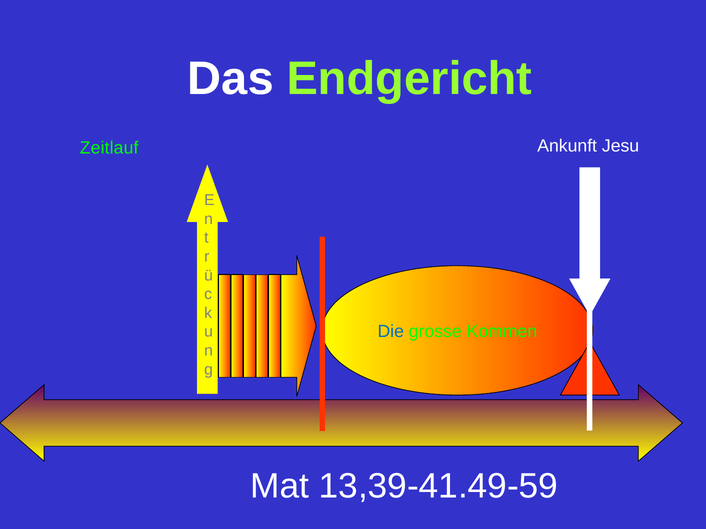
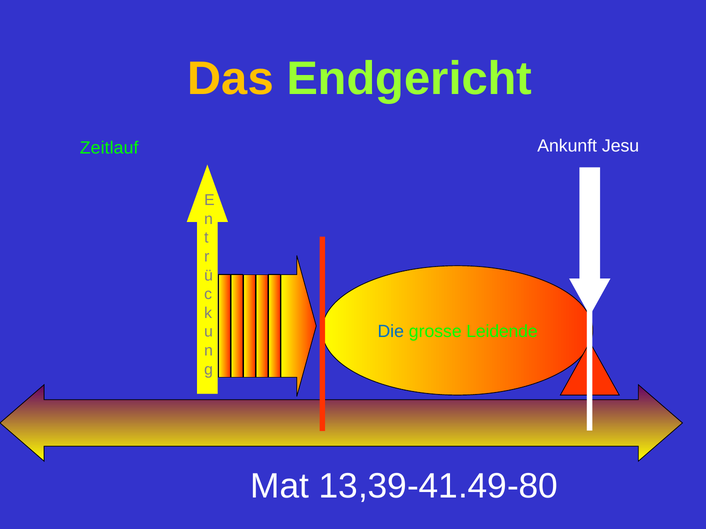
Das colour: white -> yellow
Kommen: Kommen -> Leidende
13,39-41.49-59: 13,39-41.49-59 -> 13,39-41.49-80
